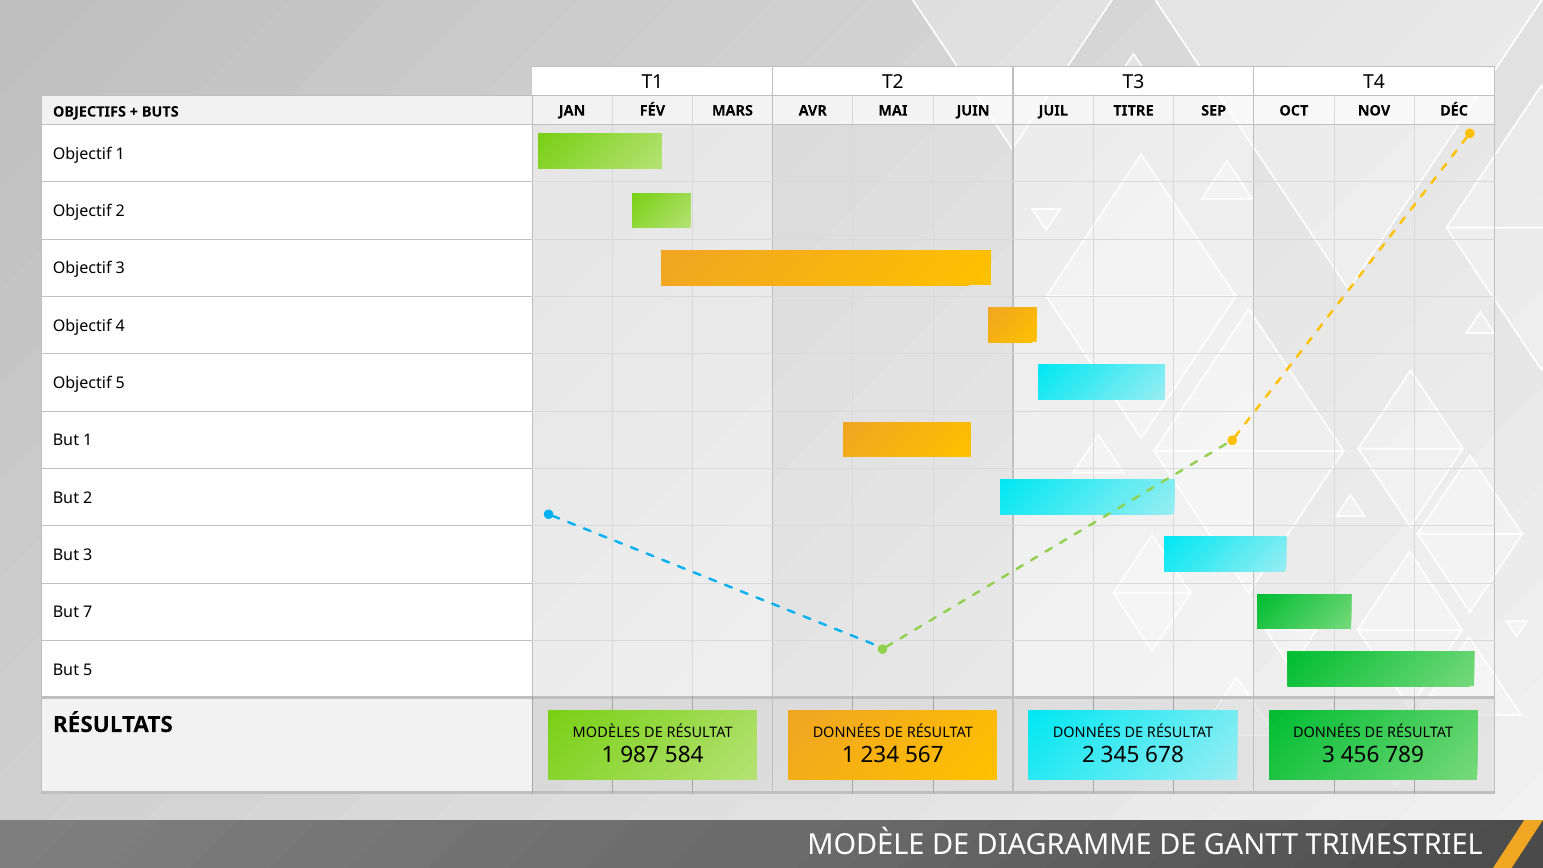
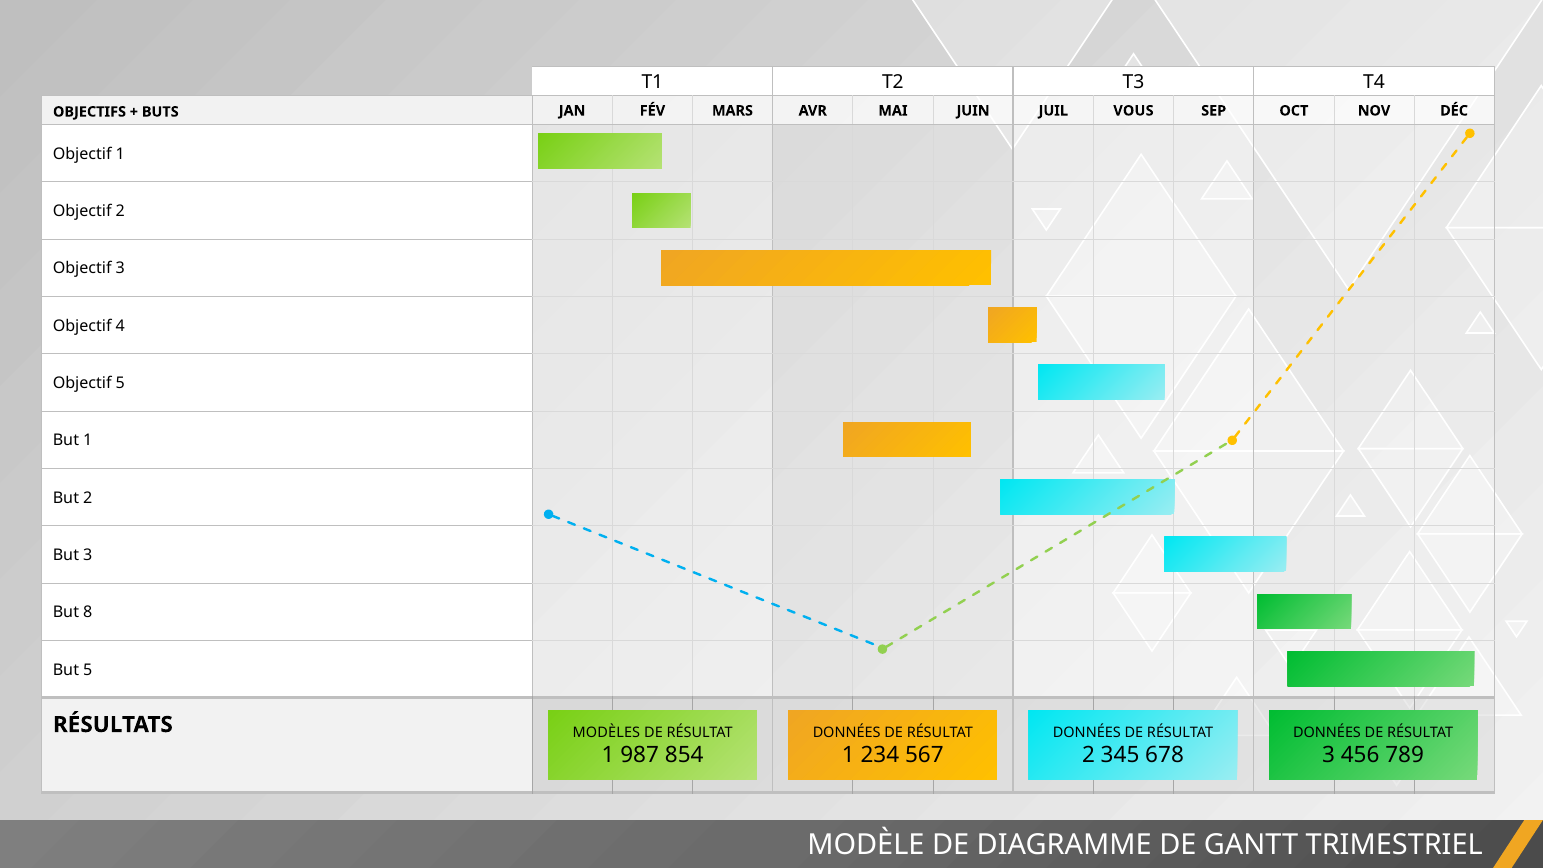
TITRE: TITRE -> VOUS
7: 7 -> 8
584: 584 -> 854
